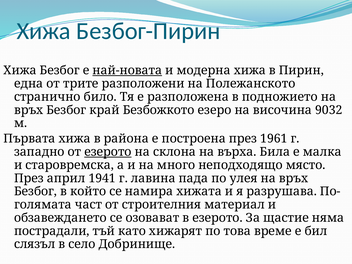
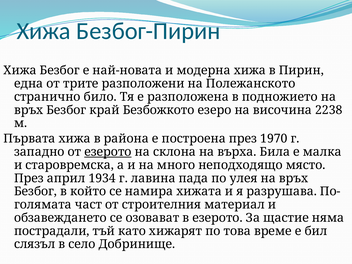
най-новата underline: present -> none
9032: 9032 -> 2238
1961: 1961 -> 1970
1941: 1941 -> 1934
